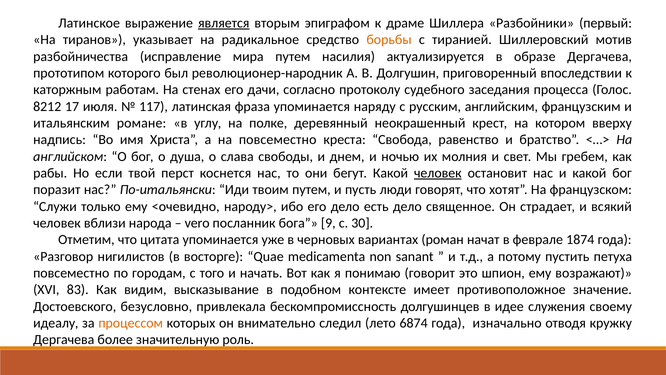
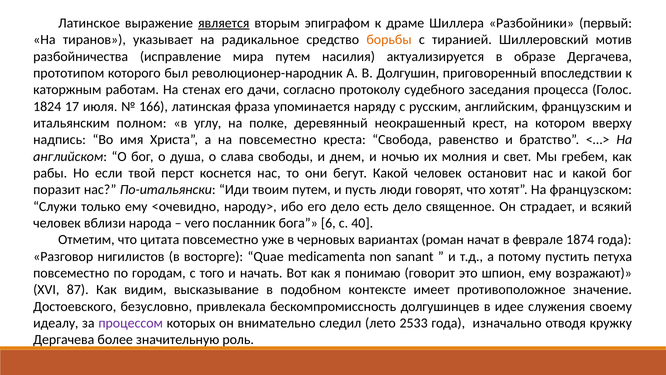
8212: 8212 -> 1824
117: 117 -> 166
романе: романе -> полном
человек at (438, 173) underline: present -> none
9: 9 -> 6
30: 30 -> 40
цитата упоминается: упоминается -> повсеместно
83: 83 -> 87
процессом colour: orange -> purple
6874: 6874 -> 2533
